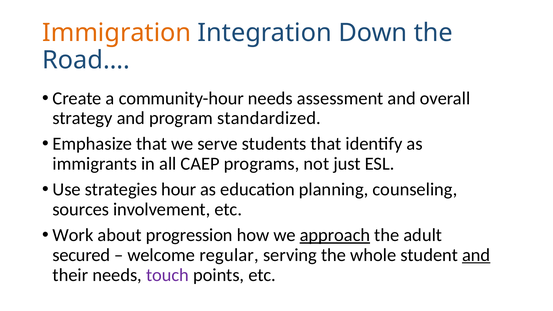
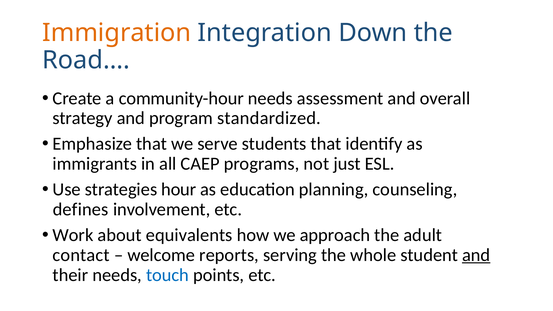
sources: sources -> defines
progression: progression -> equivalents
approach underline: present -> none
secured: secured -> contact
regular: regular -> reports
touch colour: purple -> blue
